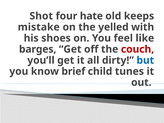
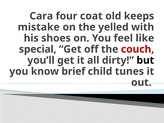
Shot: Shot -> Cara
hate: hate -> coat
barges: barges -> special
but colour: blue -> black
